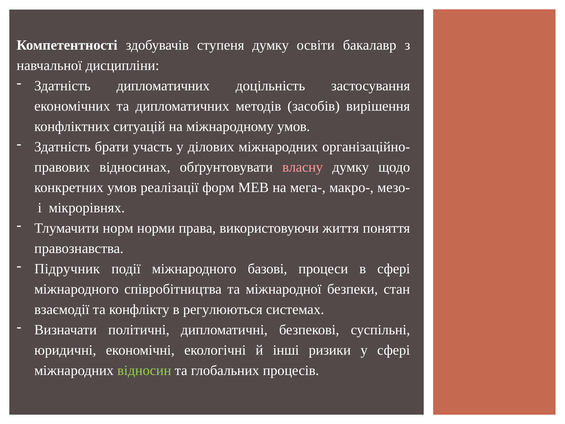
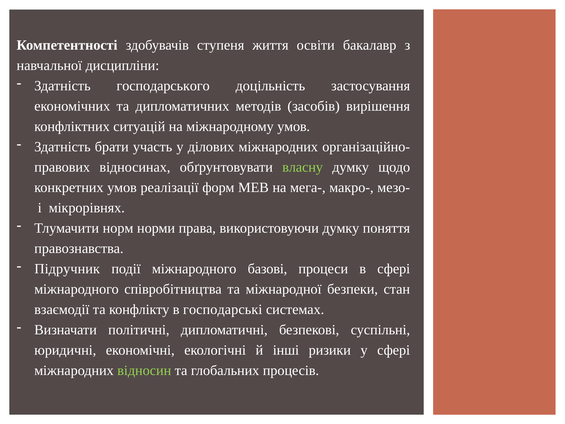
ступеня думку: думку -> життя
Здатність дипломатичних: дипломатичних -> господарського
власну colour: pink -> light green
використовуючи життя: життя -> думку
регулюються: регулюються -> господарські
